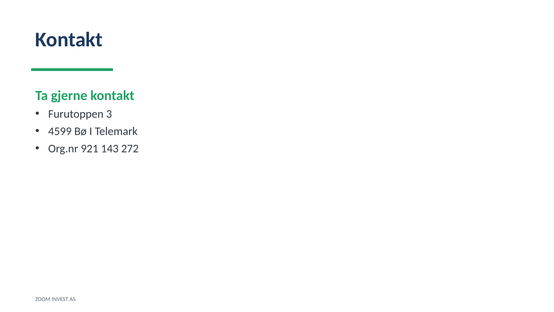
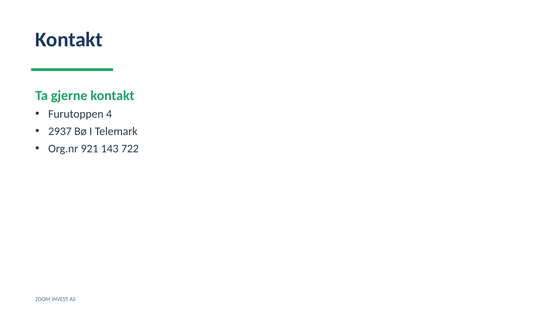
3: 3 -> 4
4599: 4599 -> 2937
272: 272 -> 722
